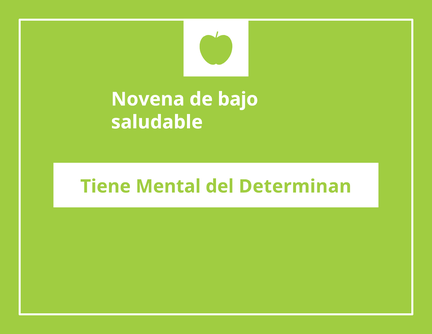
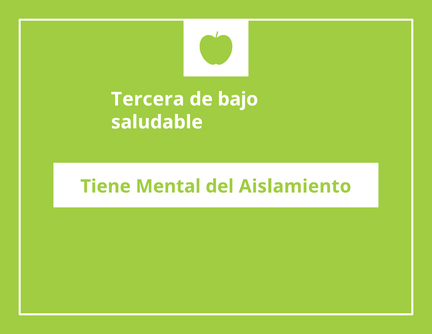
Novena: Novena -> Tercera
Determinan: Determinan -> Aislamiento
